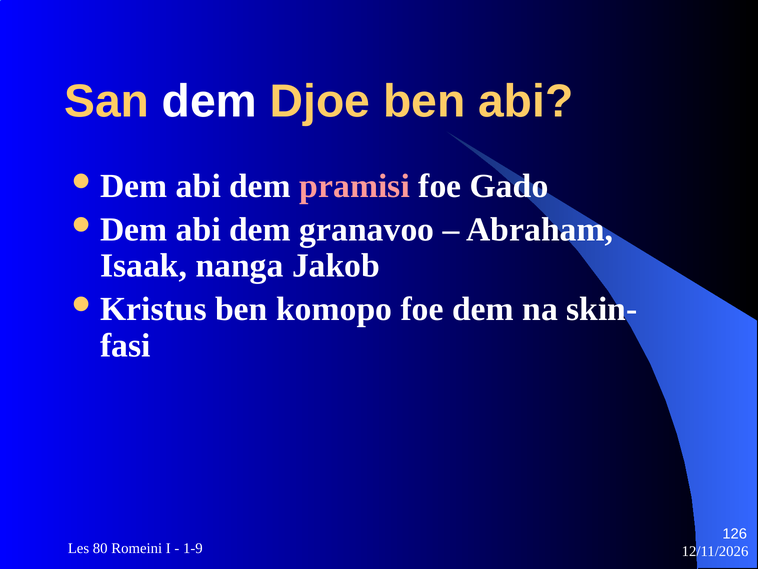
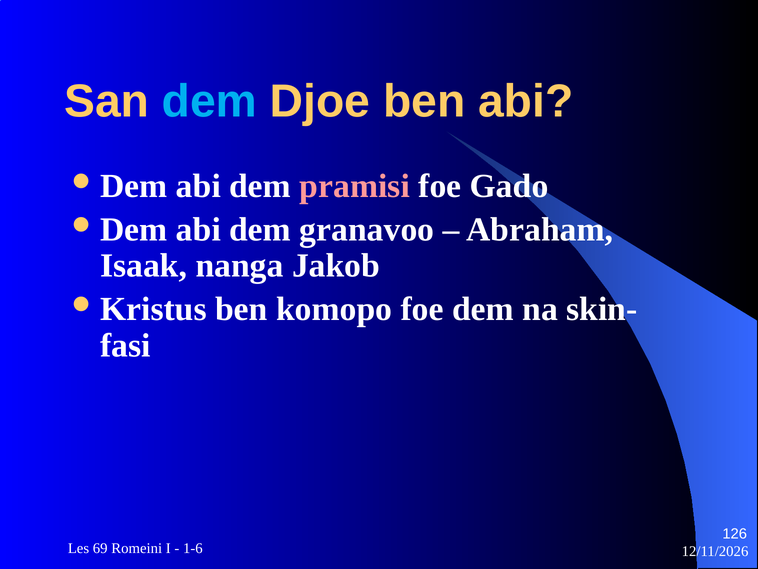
dem at (210, 101) colour: white -> light blue
80: 80 -> 69
1-9: 1-9 -> 1-6
